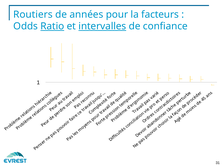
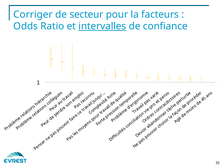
Routiers: Routiers -> Corriger
années: années -> secteur
Ratio underline: present -> none
